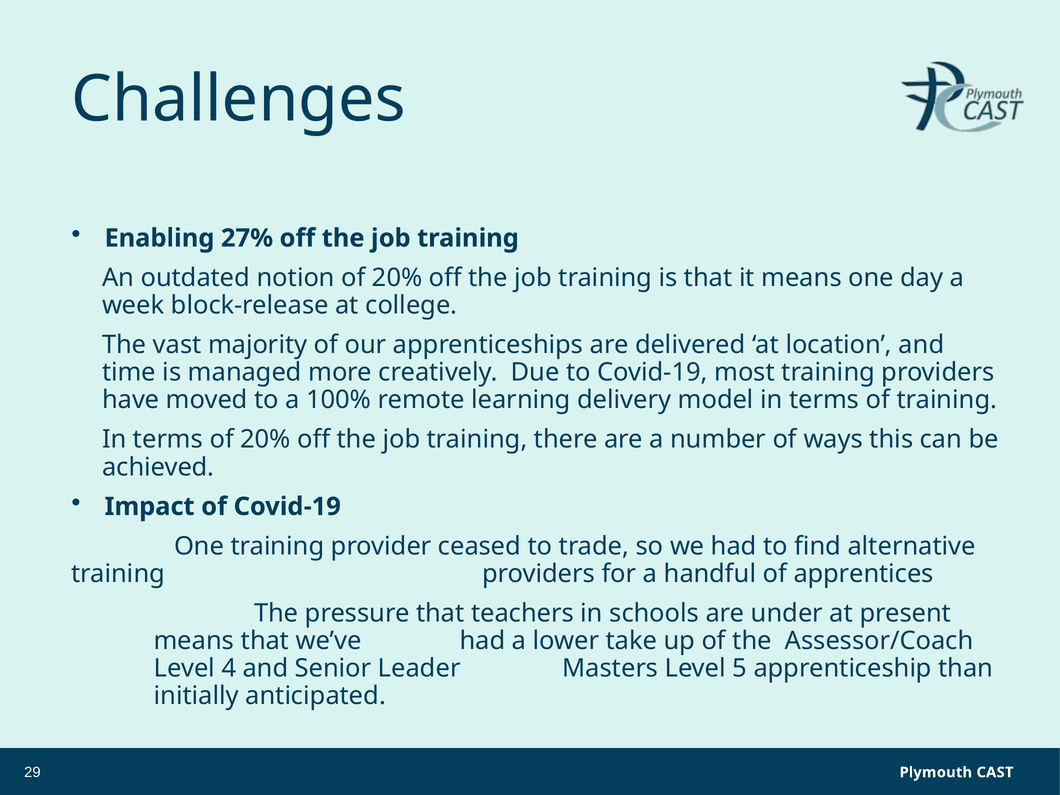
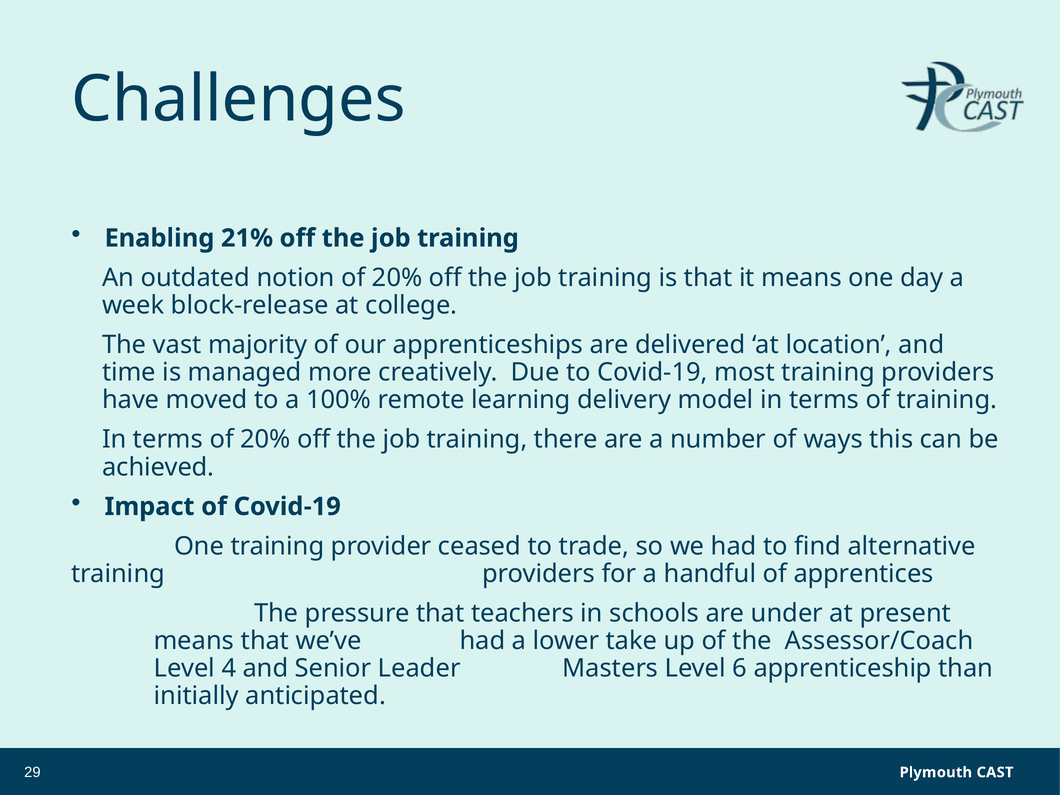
27%: 27% -> 21%
5: 5 -> 6
